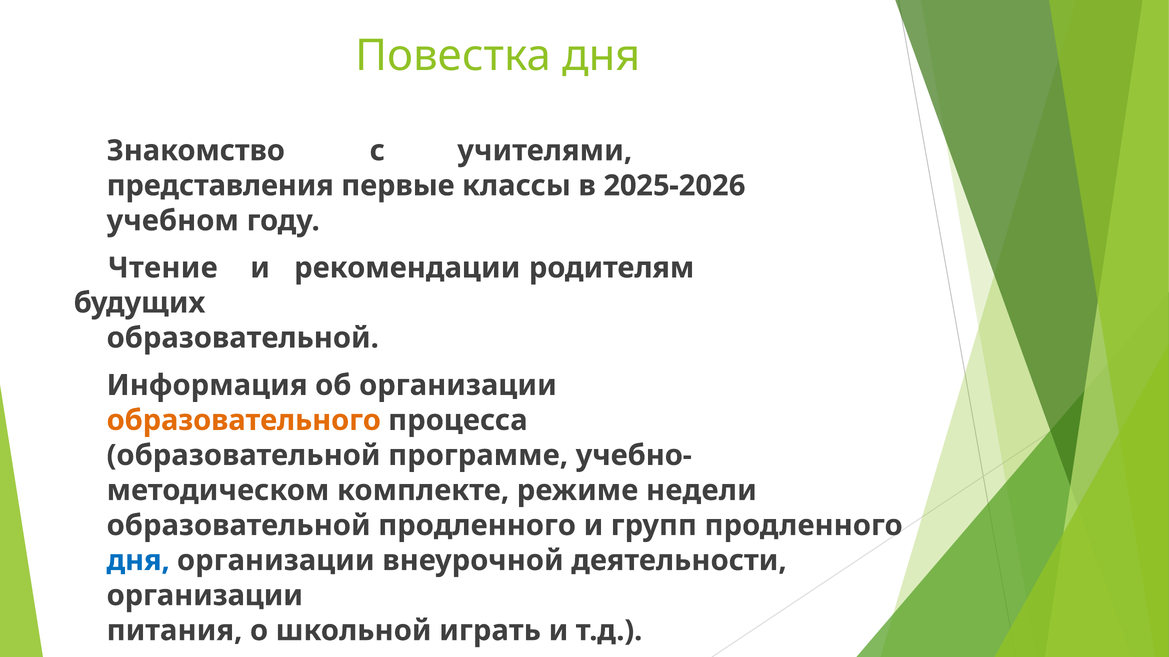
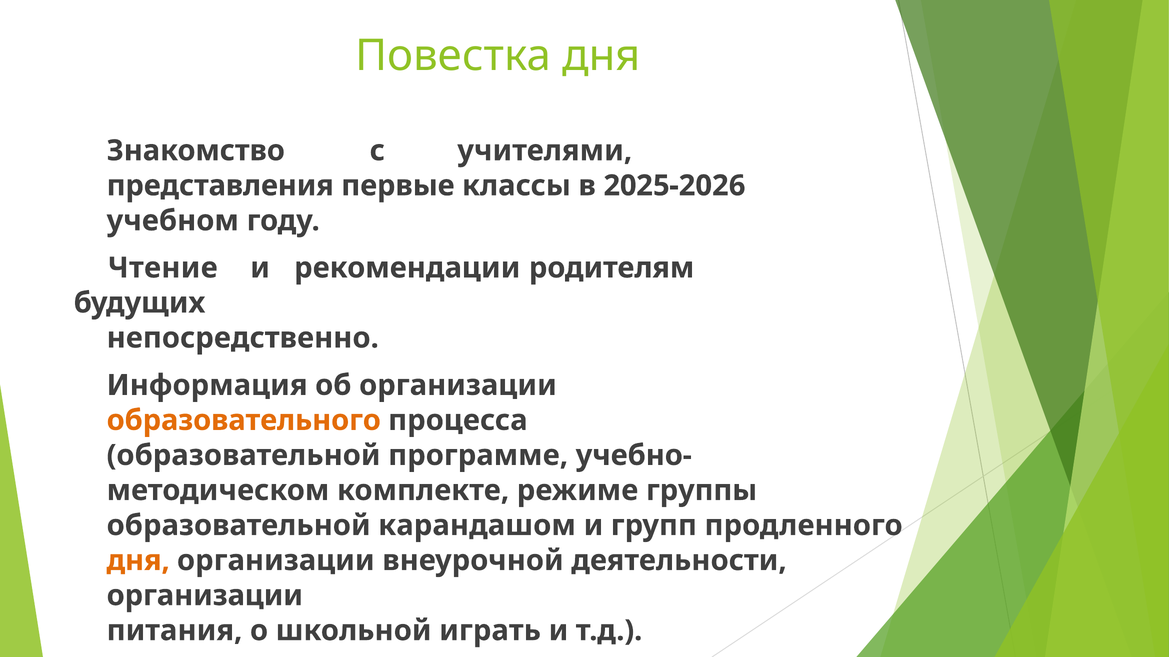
образовательной at (243, 338): образовательной -> непосредственно
недели: недели -> группы
образовательной продленного: продленного -> карандашом
дня at (138, 561) colour: blue -> orange
